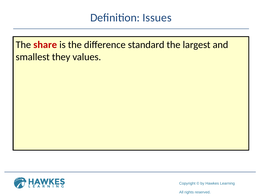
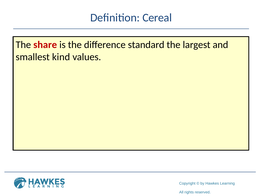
Issues: Issues -> Cereal
they: they -> kind
